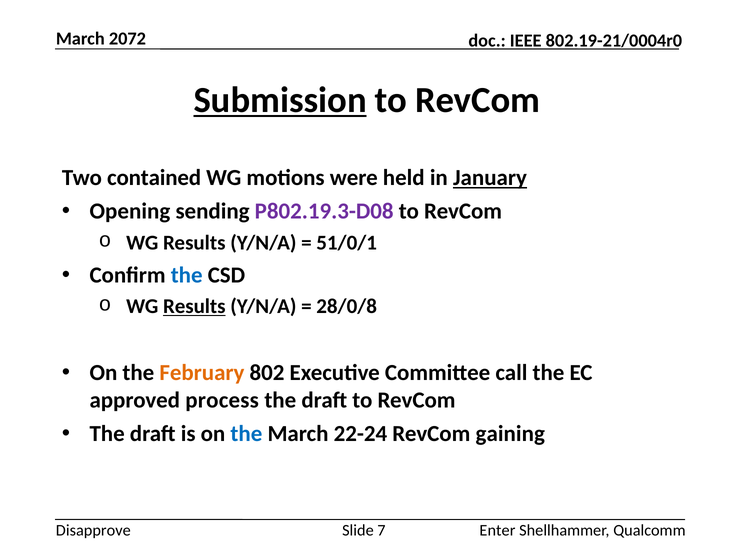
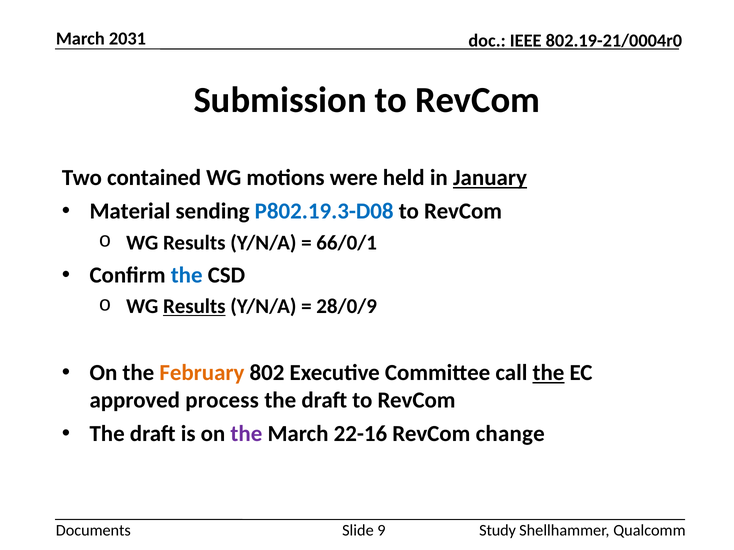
2072: 2072 -> 2031
Submission underline: present -> none
Opening: Opening -> Material
P802.19.3-D08 colour: purple -> blue
51/0/1: 51/0/1 -> 66/0/1
28/0/8: 28/0/8 -> 28/0/9
the at (548, 373) underline: none -> present
the at (246, 434) colour: blue -> purple
22-24: 22-24 -> 22-16
gaining: gaining -> change
Disapprove: Disapprove -> Documents
7: 7 -> 9
Enter: Enter -> Study
